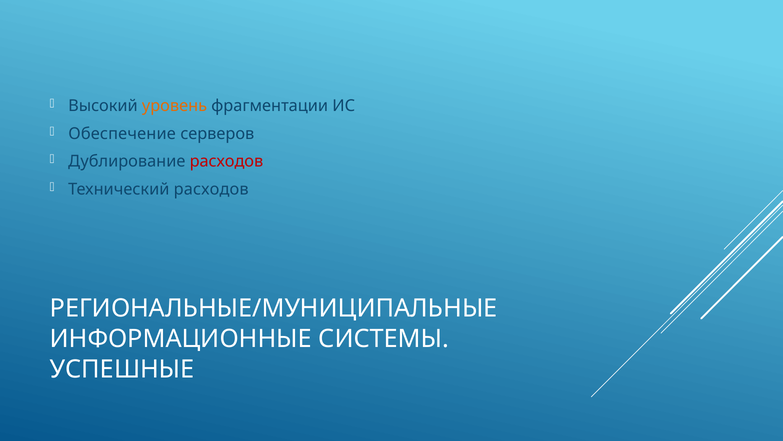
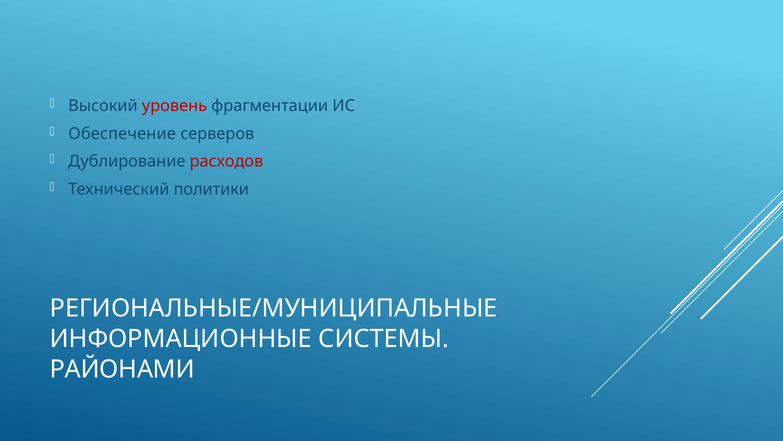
уровень colour: orange -> red
Технический расходов: расходов -> политики
УСПЕШНЫЕ: УСПЕШНЫЕ -> РАЙОНАМИ
